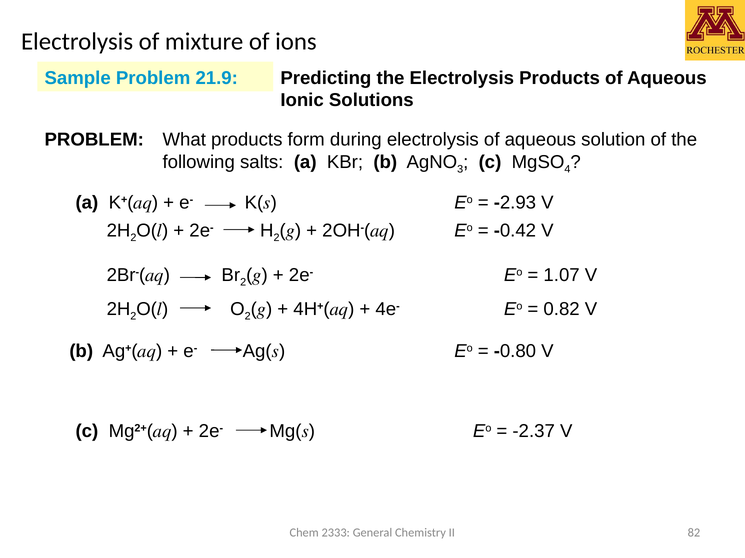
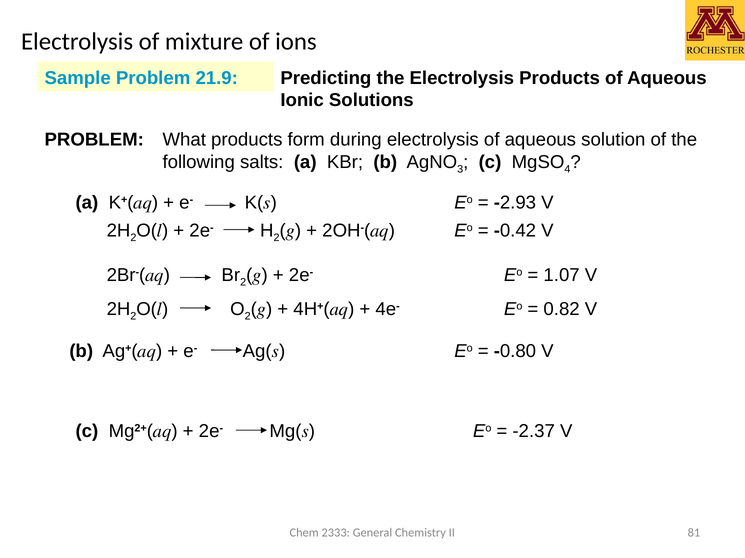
82: 82 -> 81
